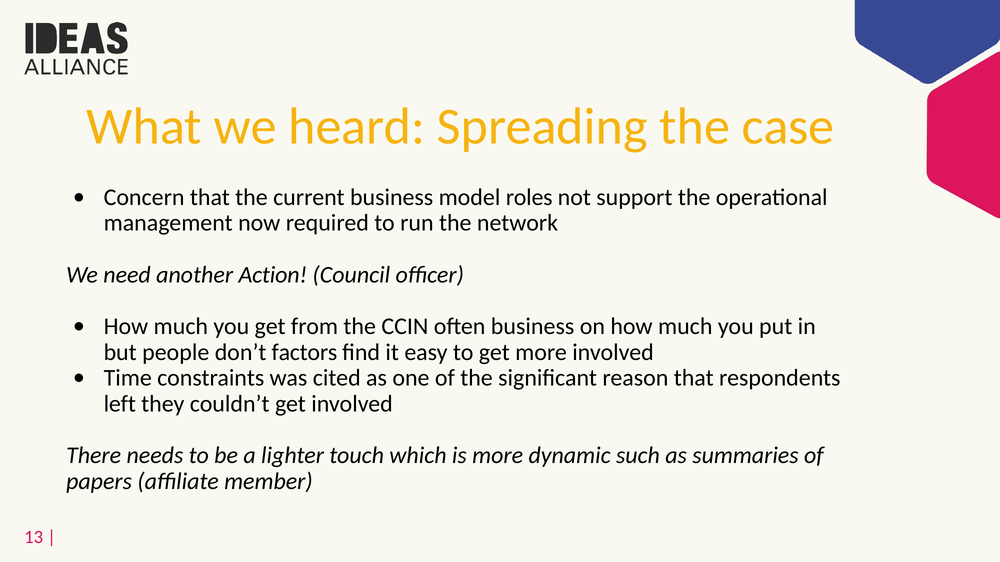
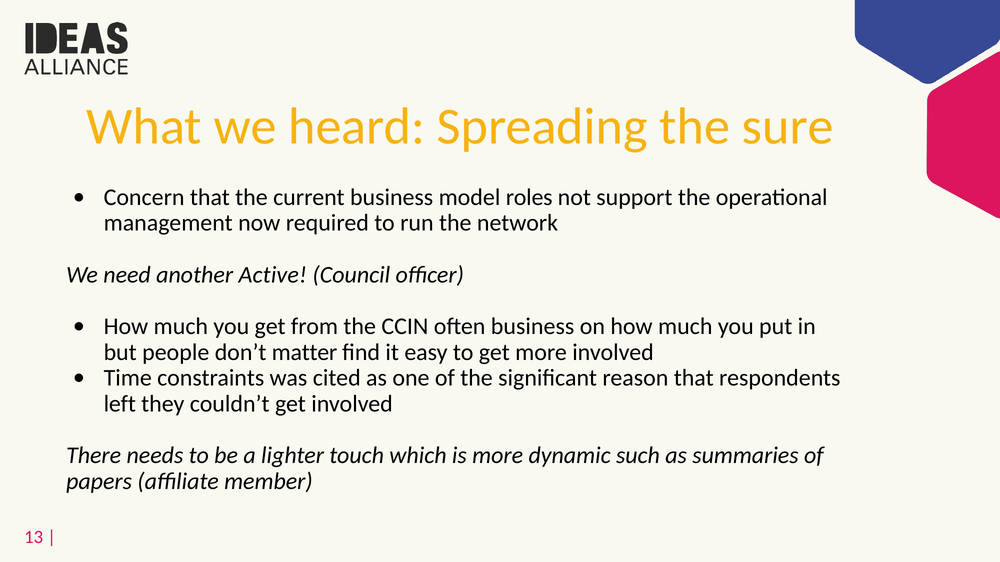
case: case -> sure
Action: Action -> Active
factors: factors -> matter
